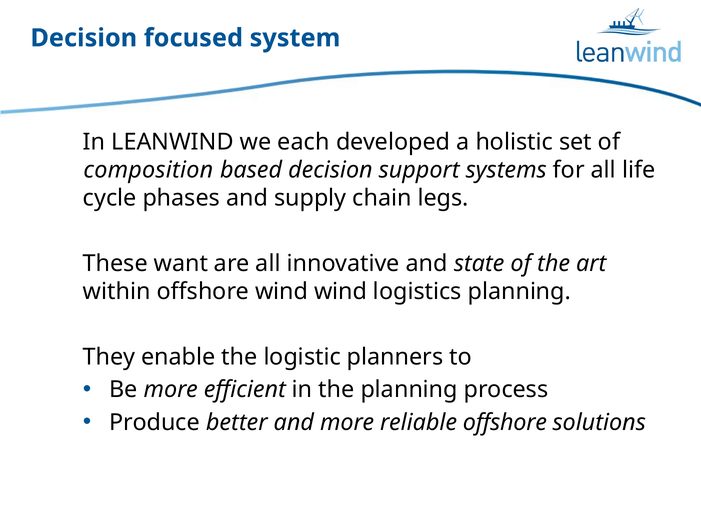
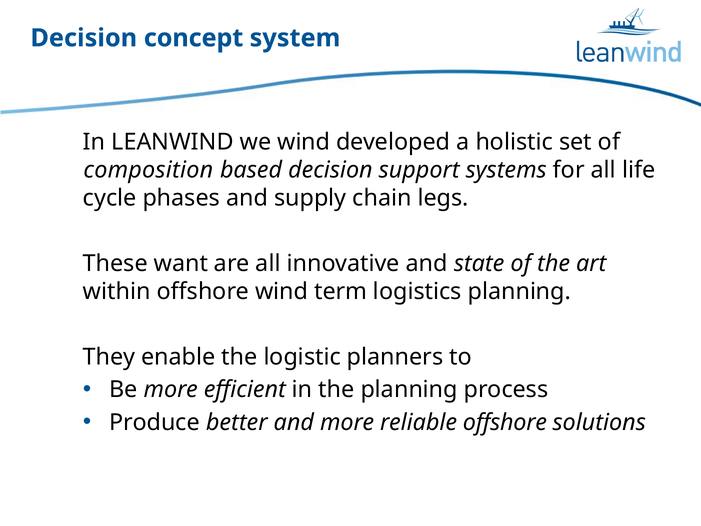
focused: focused -> concept
we each: each -> wind
wind wind: wind -> term
